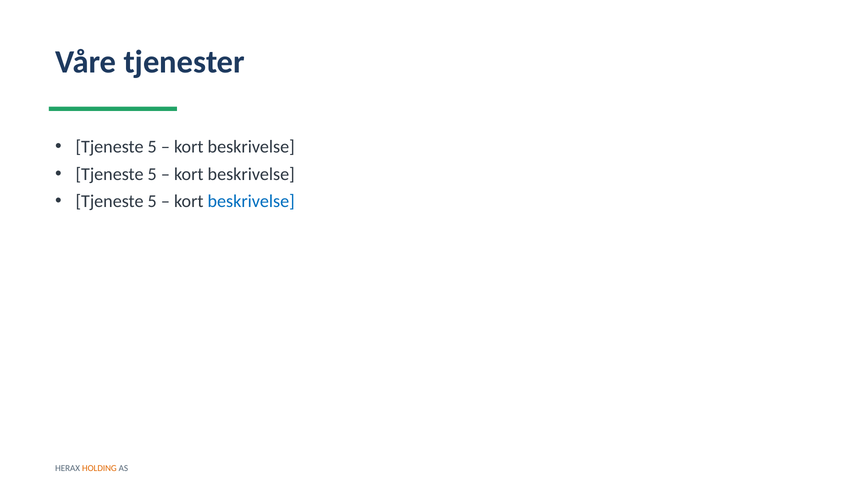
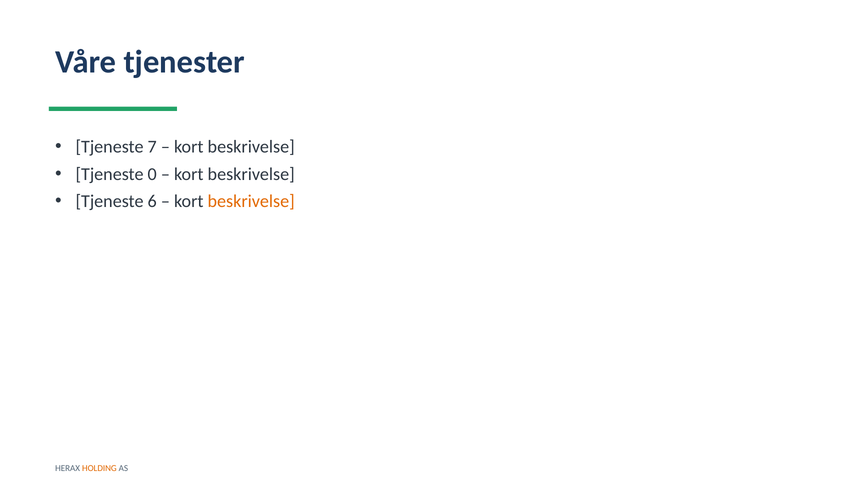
5 at (152, 147): 5 -> 7
5 at (152, 174): 5 -> 0
5 at (152, 201): 5 -> 6
beskrivelse at (251, 201) colour: blue -> orange
